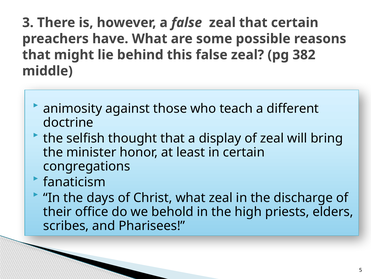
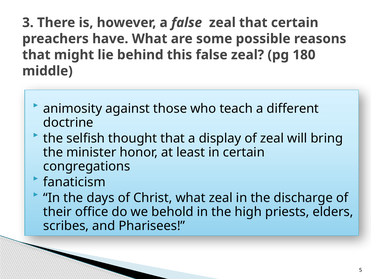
382: 382 -> 180
